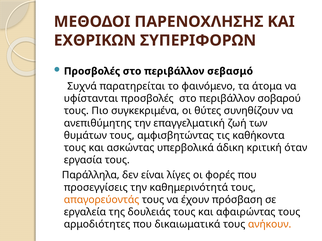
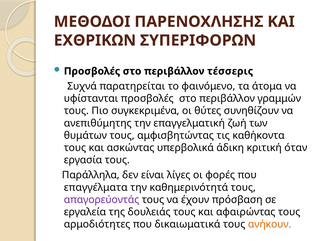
σεβασμό: σεβασμό -> τέσσερις
σοβαρού: σοβαρού -> γραμμών
προσεγγίσεις: προσεγγίσεις -> επαγγέλματα
απαγορεύοντάς colour: orange -> purple
